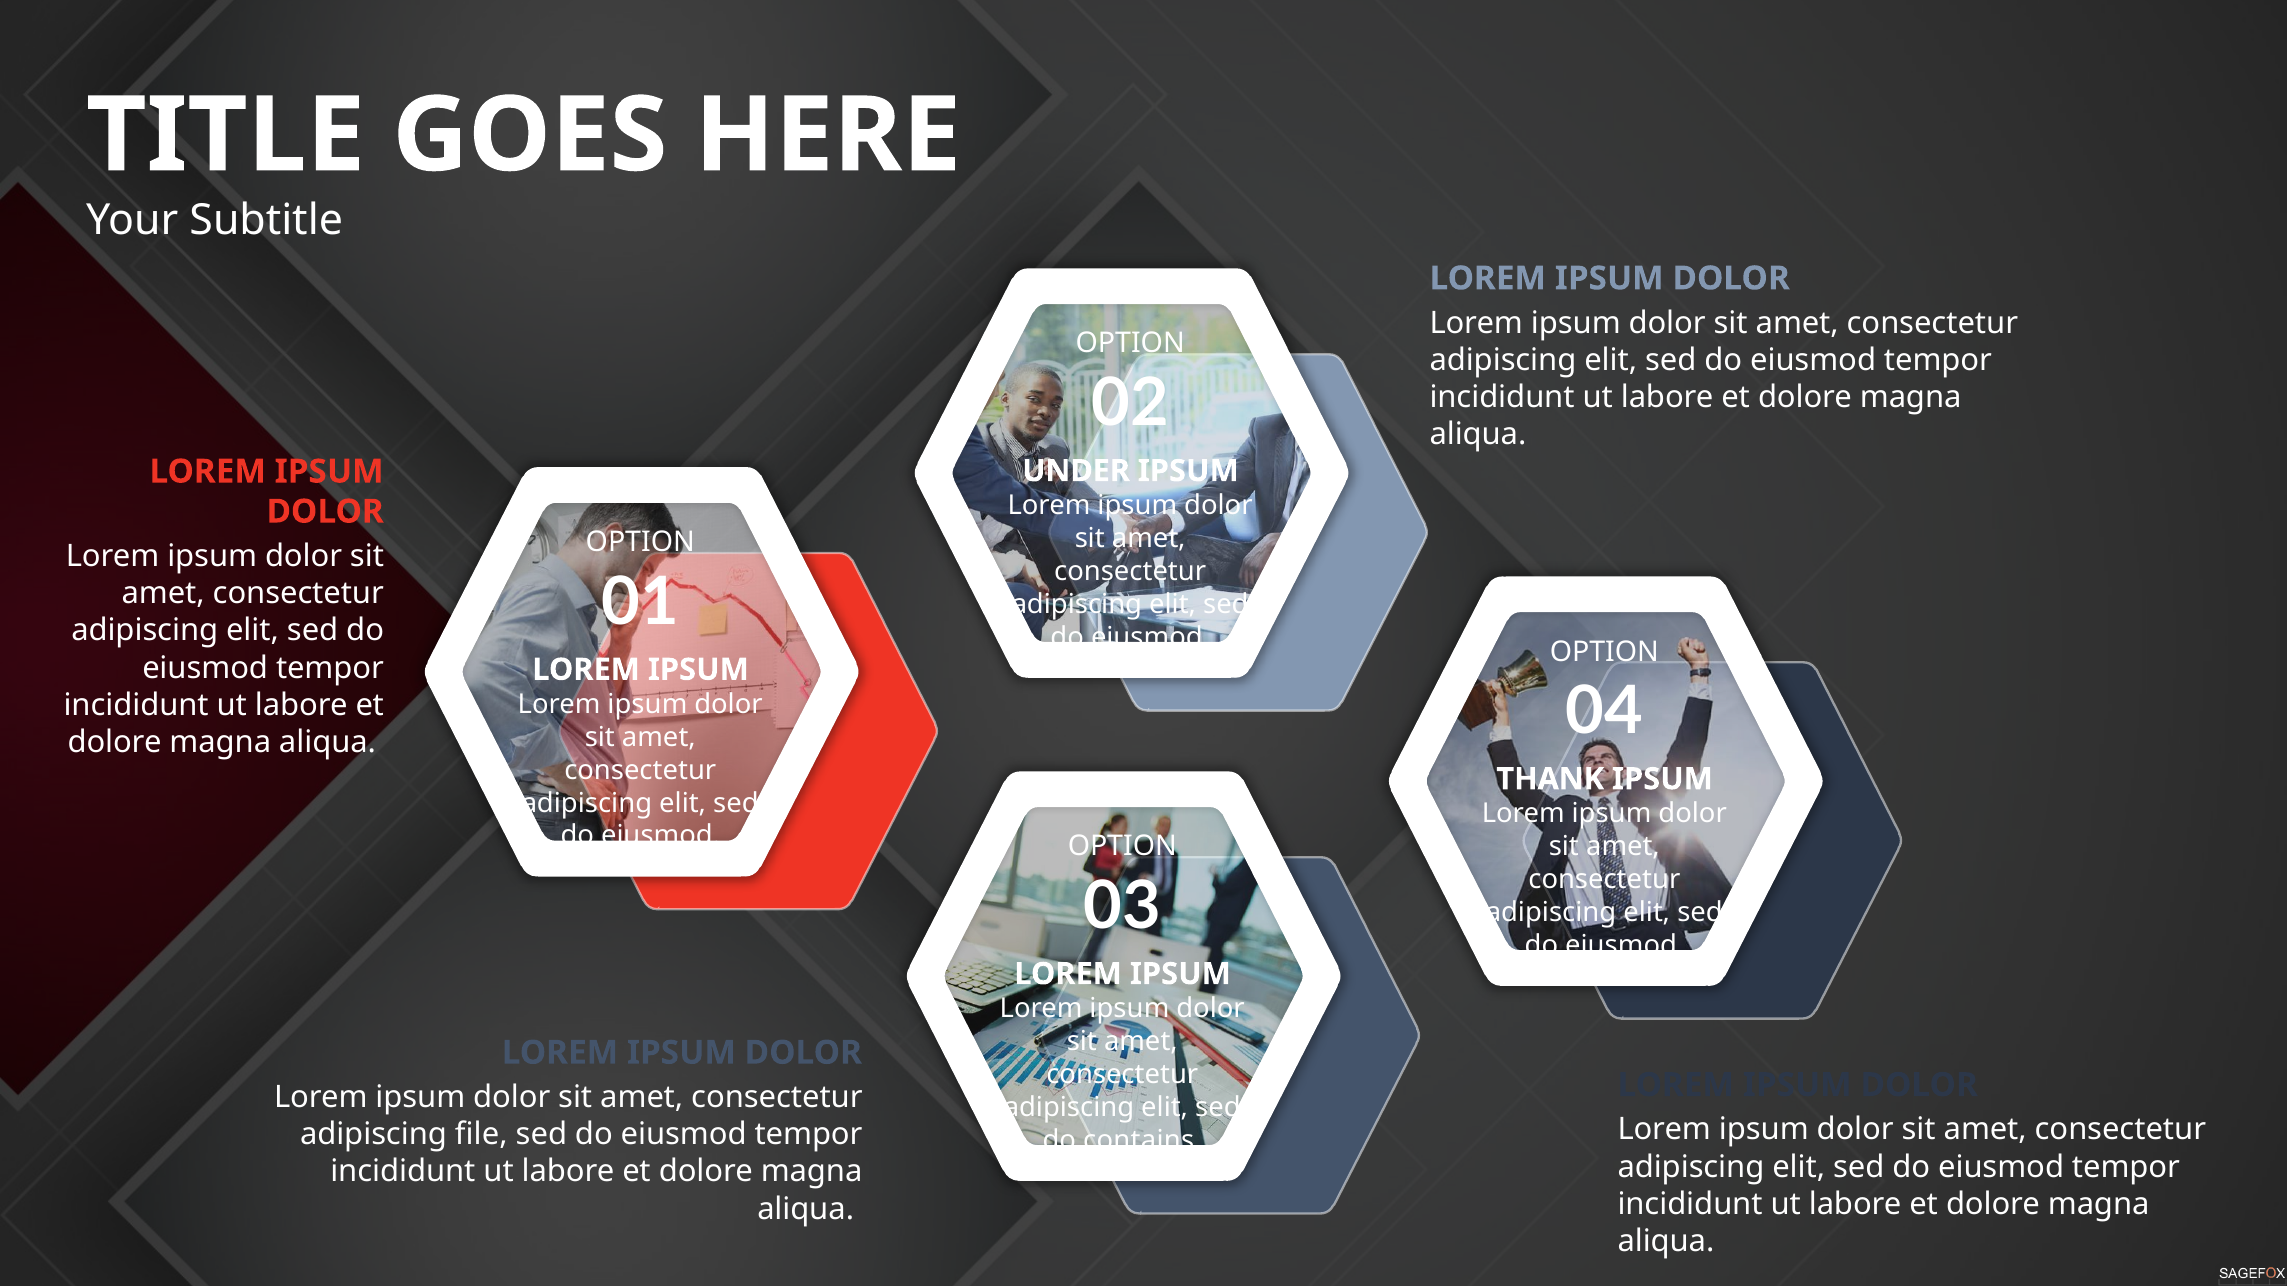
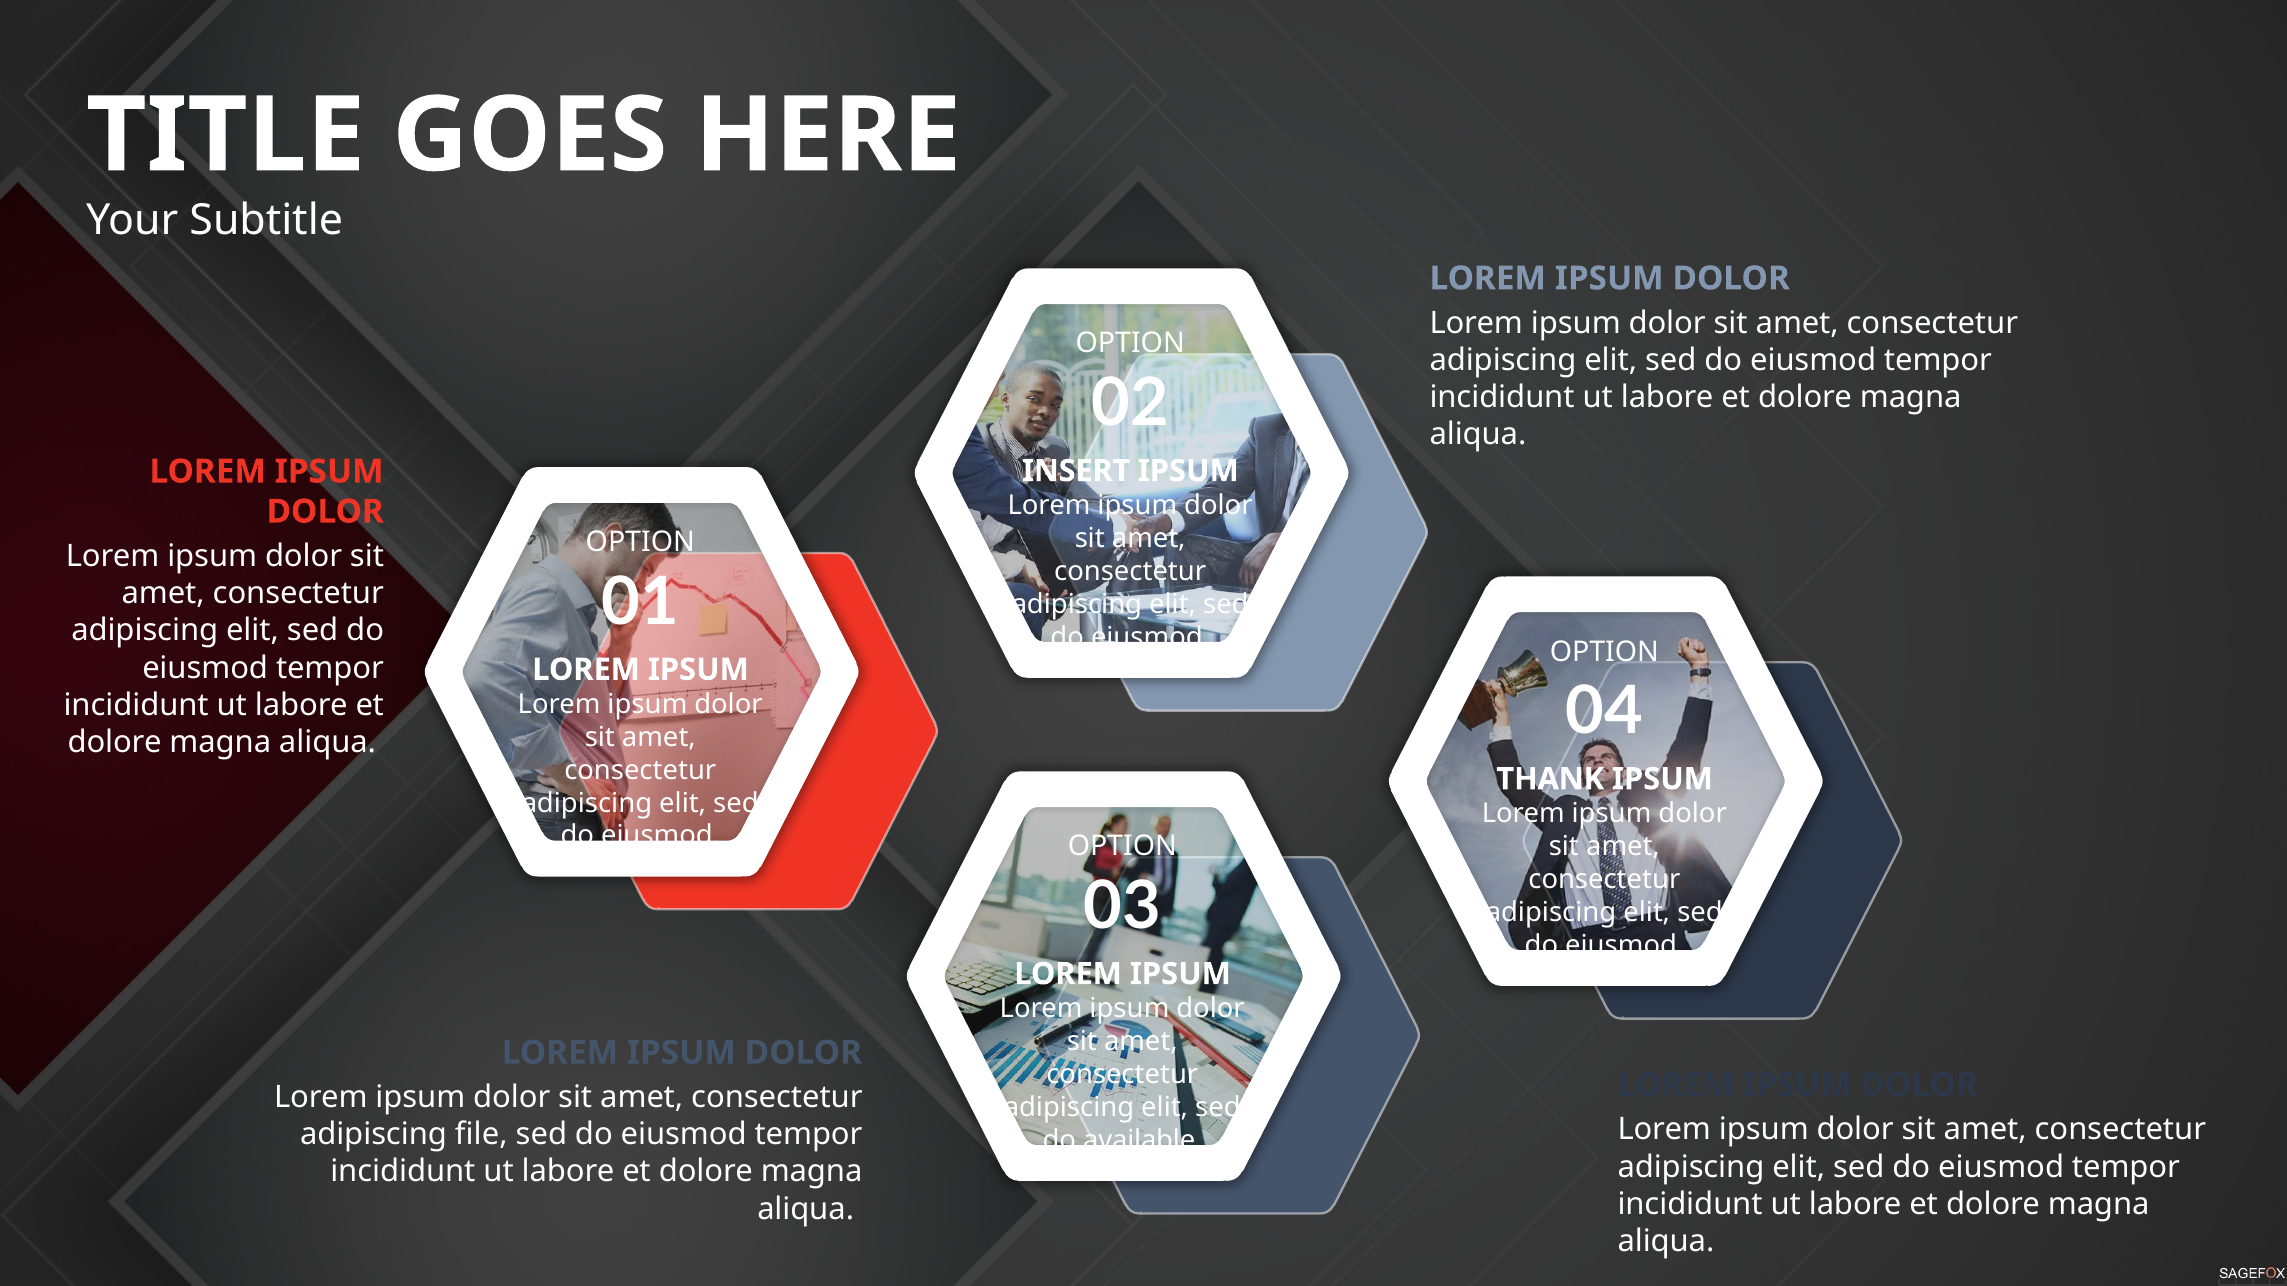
UNDER: UNDER -> INSERT
contains: contains -> available
